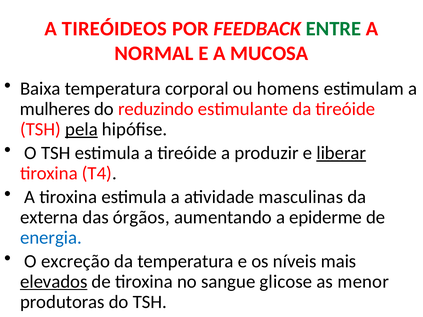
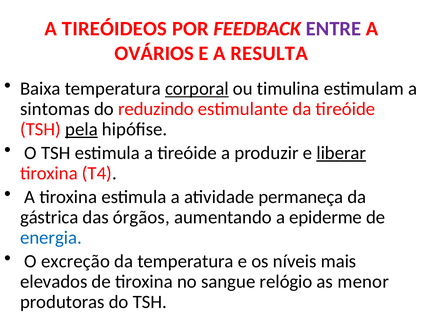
ENTRE colour: green -> purple
NORMAL: NORMAL -> OVÁRIOS
MUCOSA: MUCOSA -> RESULTA
corporal underline: none -> present
homens: homens -> timulina
mulheres: mulheres -> sintomas
masculinas: masculinas -> permaneça
externa: externa -> gástrica
elevados underline: present -> none
glicose: glicose -> relógio
